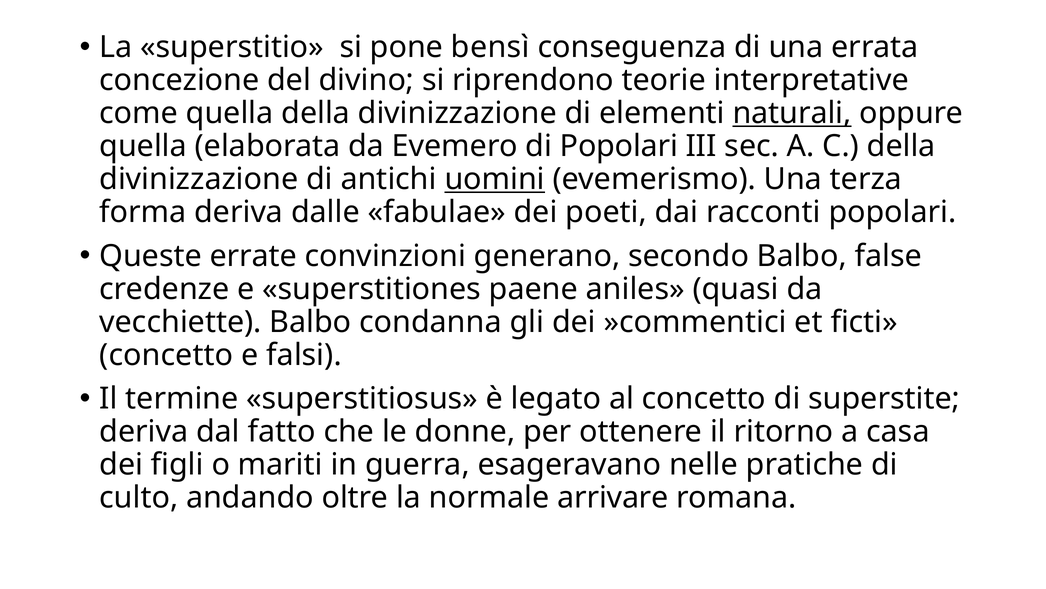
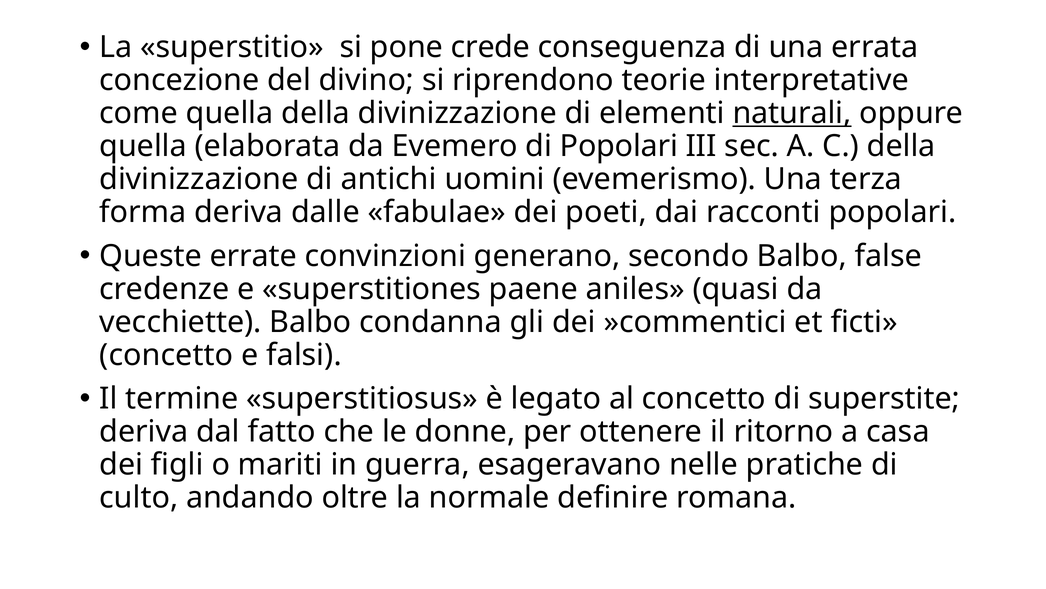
bensì: bensì -> crede
uomini underline: present -> none
arrivare: arrivare -> definire
